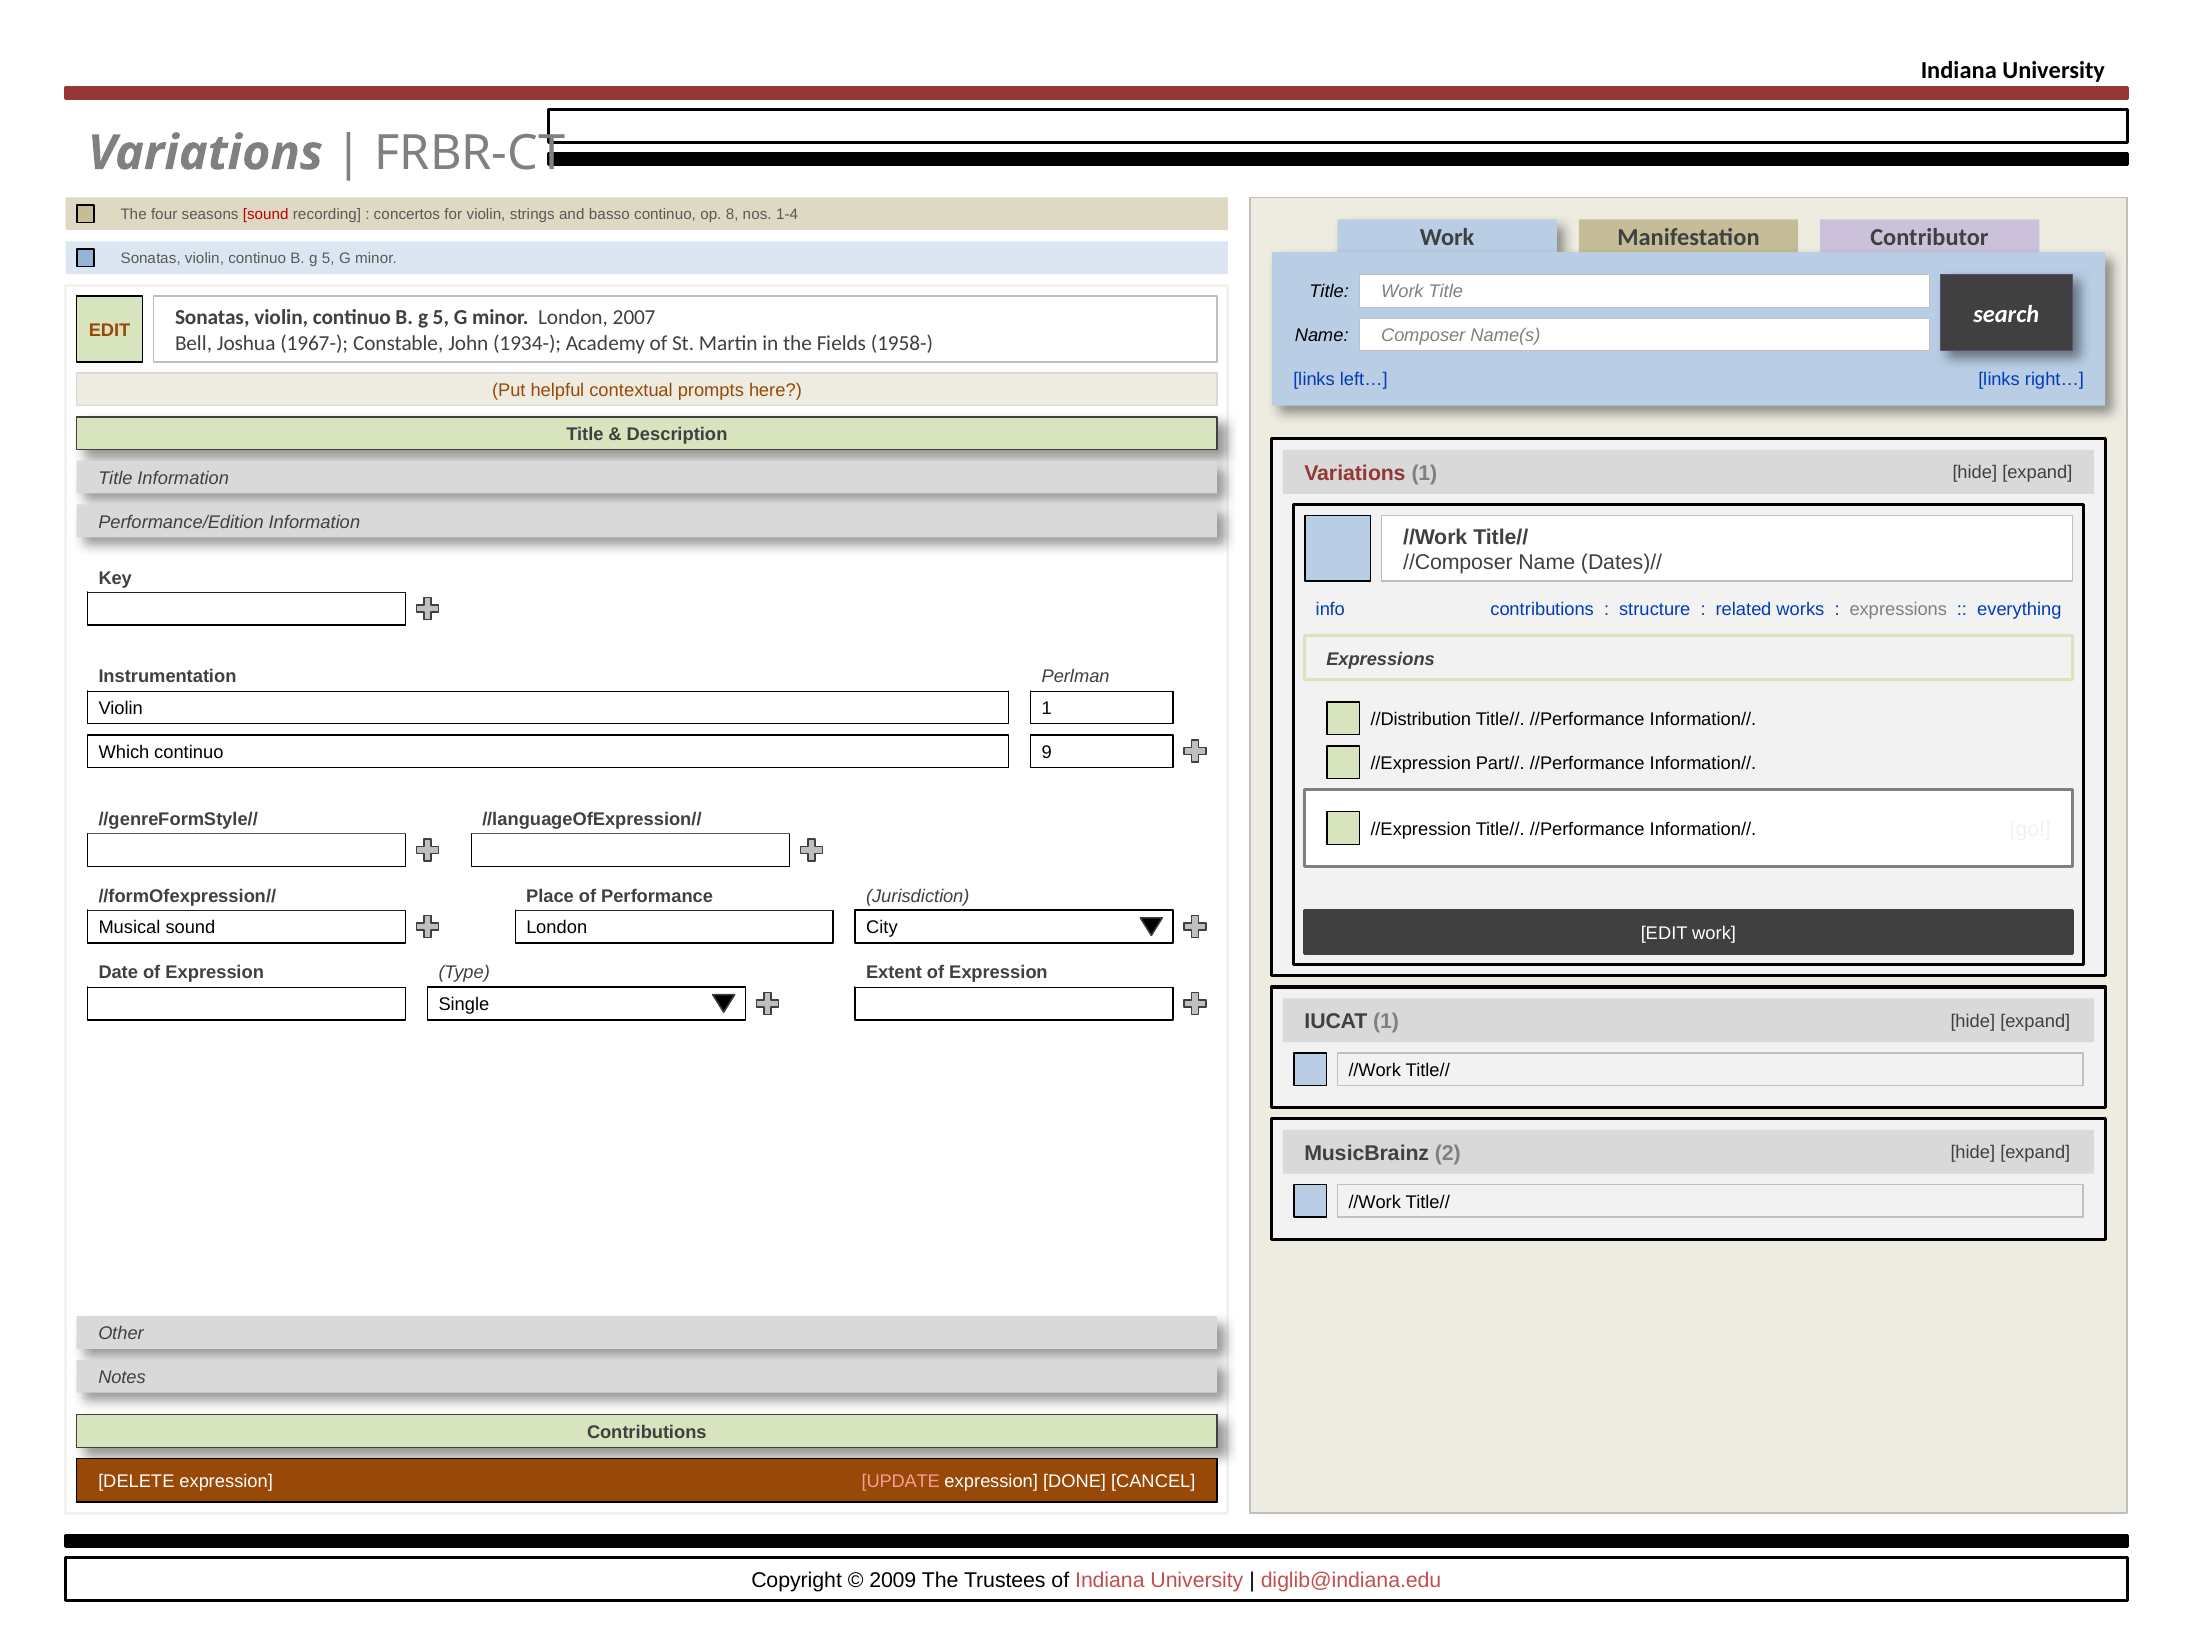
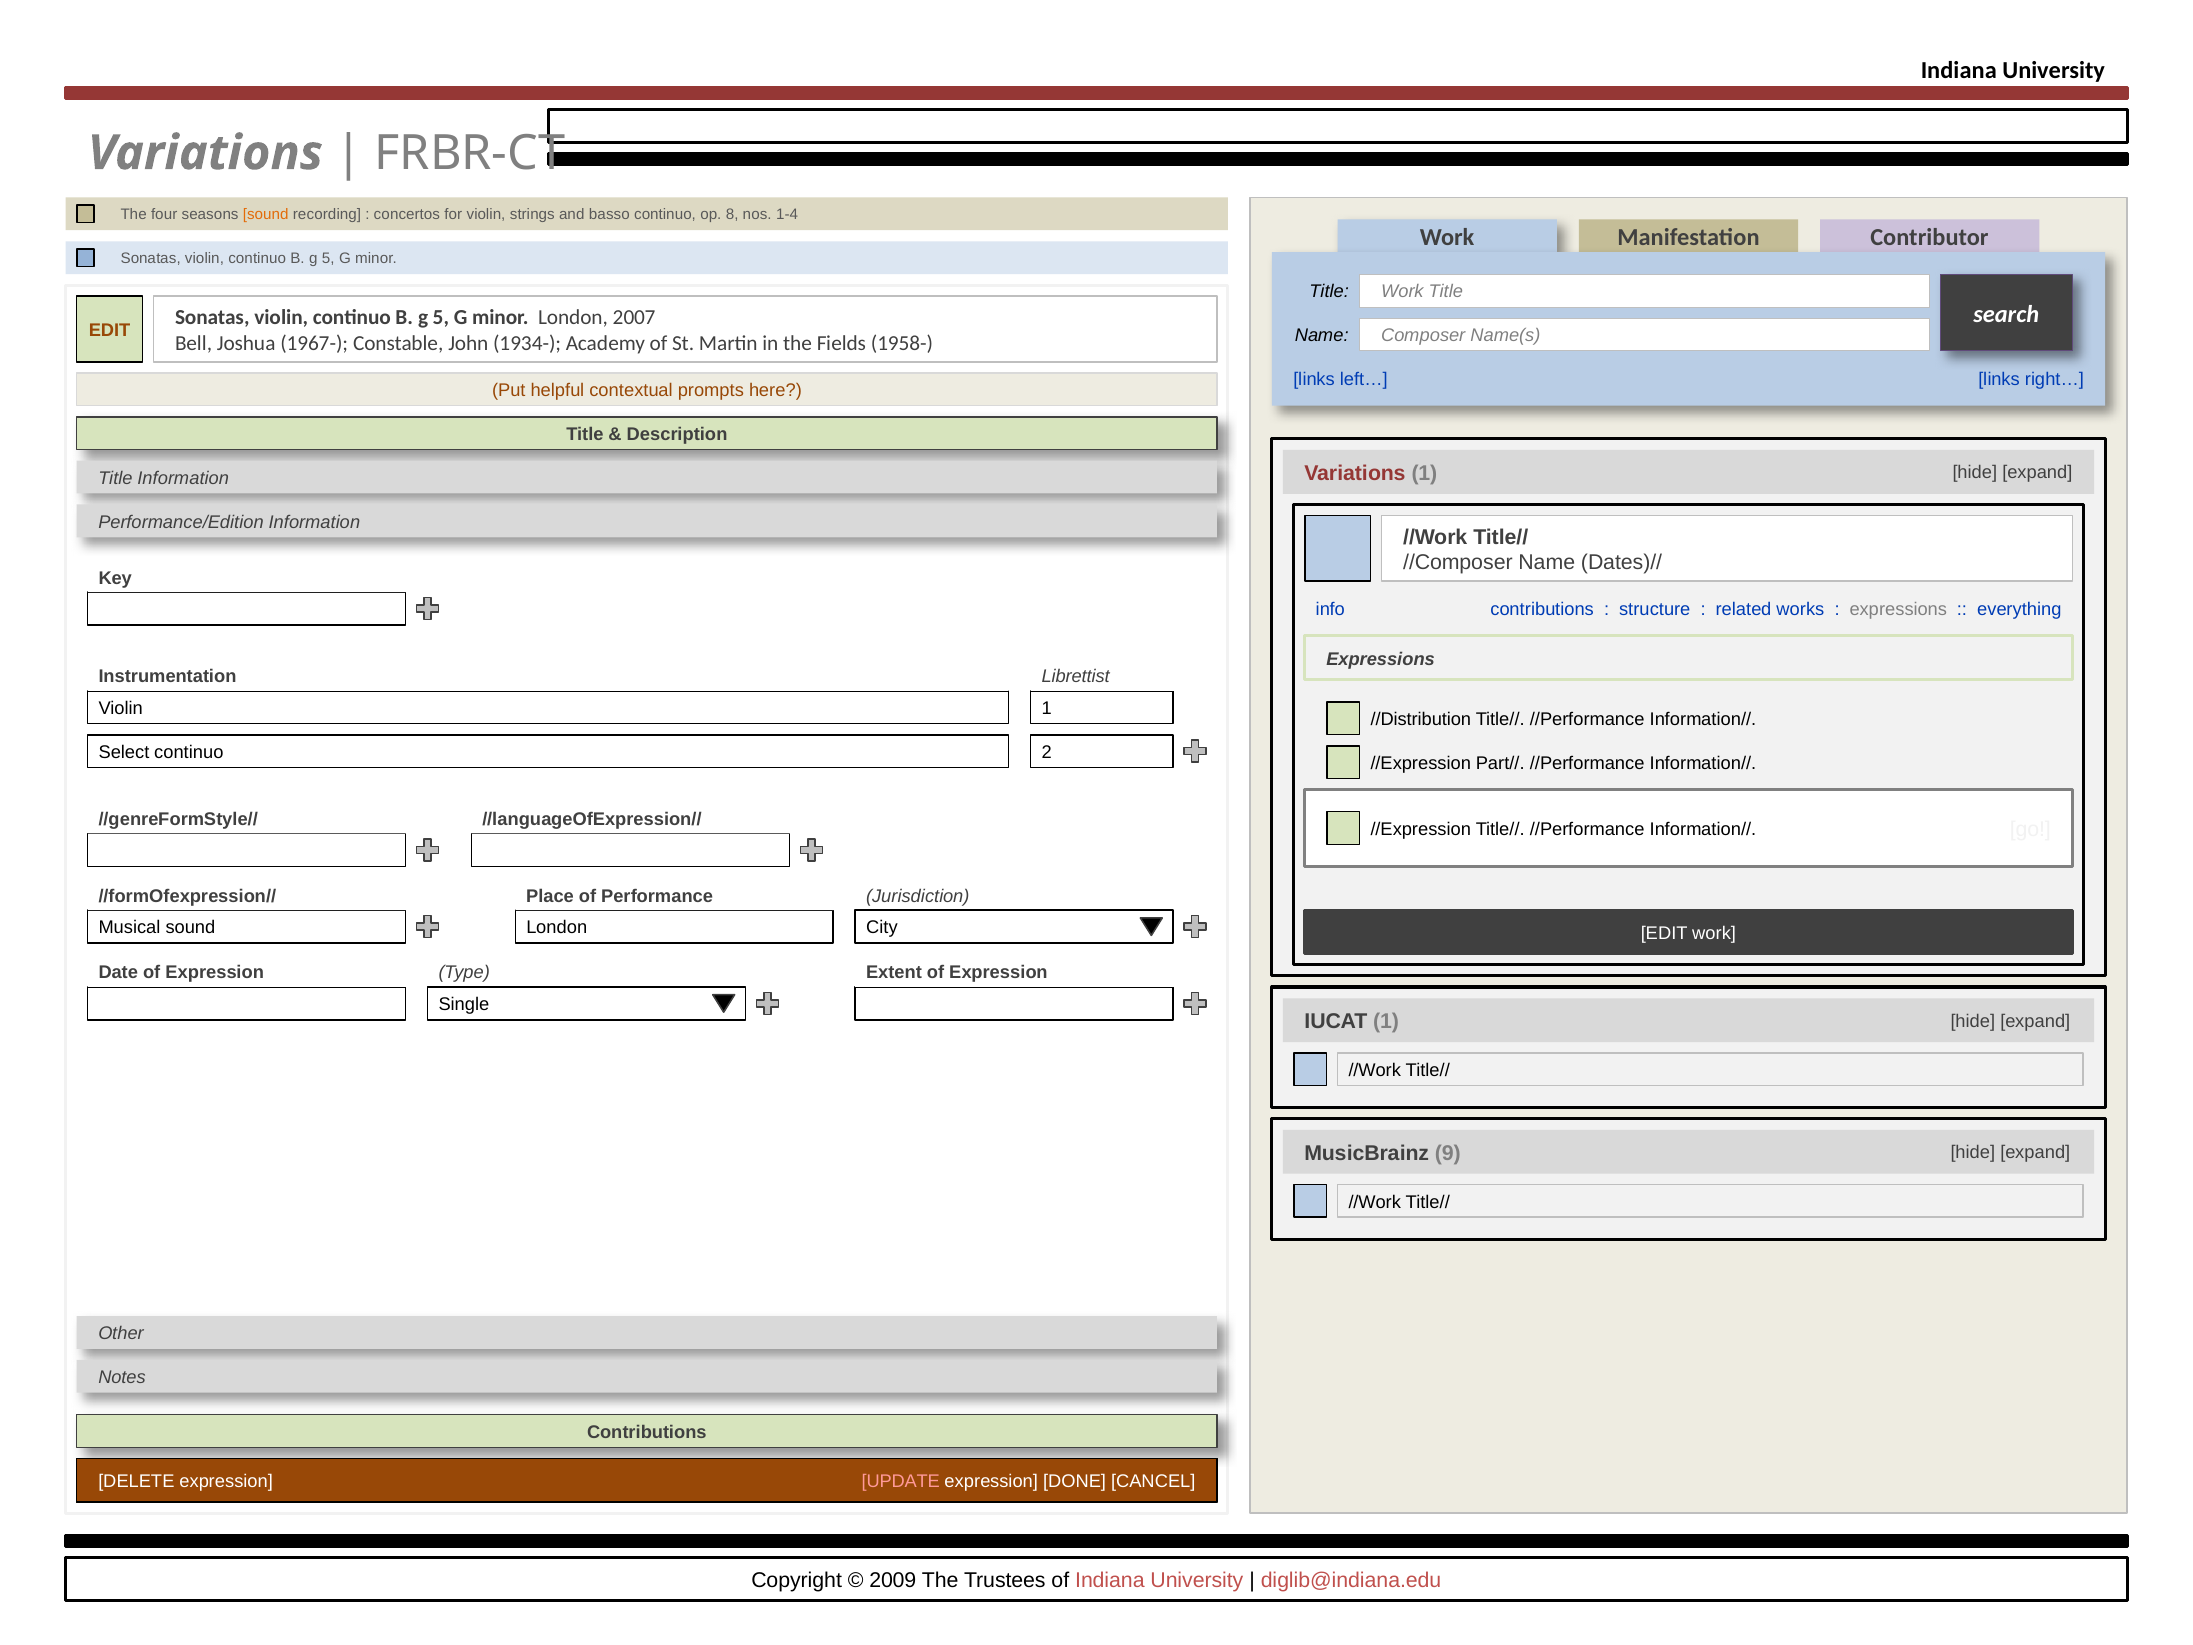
sound at (266, 215) colour: red -> orange
Perlman: Perlman -> Librettist
Which: Which -> Select
9: 9 -> 2
2: 2 -> 9
